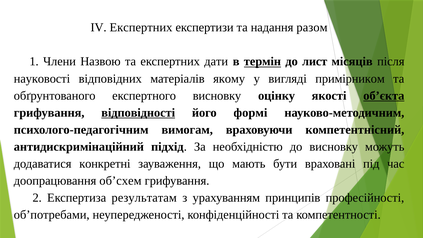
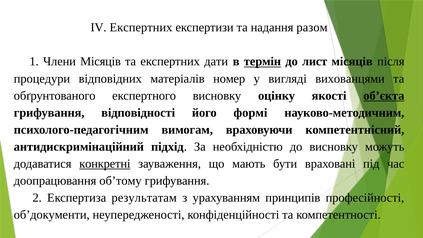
Члени Назвою: Назвою -> Місяців
науковості: науковості -> процедури
якому: якому -> номер
примірником: примірником -> вихованцями
відповідності underline: present -> none
конкретні underline: none -> present
об’схем: об’схем -> об’тому
об’потребами: об’потребами -> об’документи
